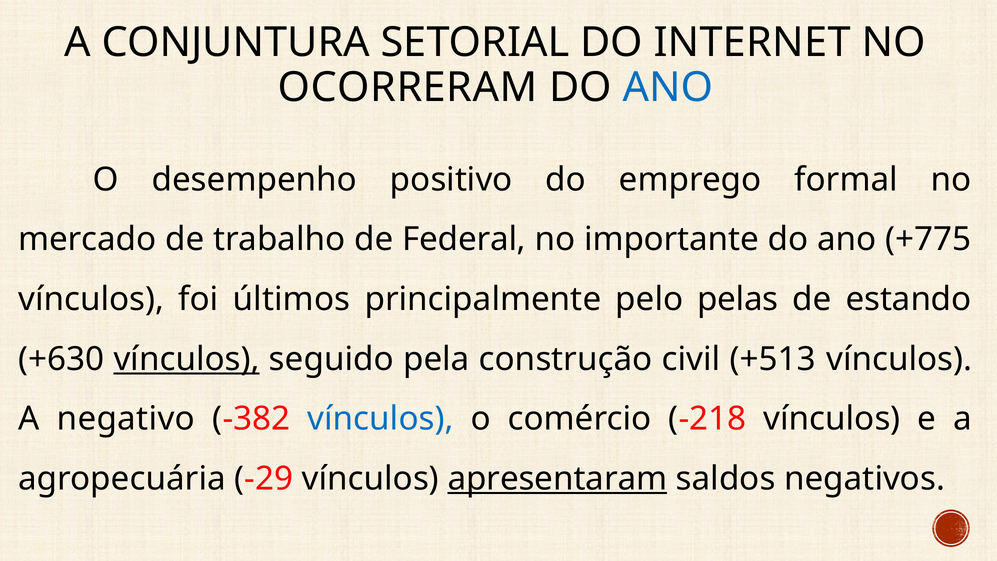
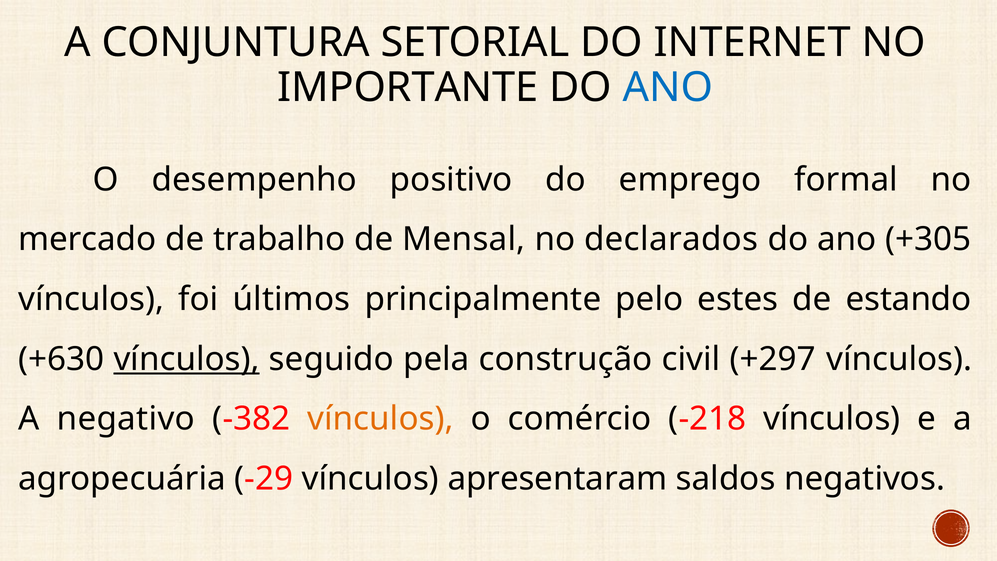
OCORRERAM: OCORRERAM -> IMPORTANTE
Federal: Federal -> Mensal
importante: importante -> declarados
+775: +775 -> +305
pelas: pelas -> estes
+513: +513 -> +297
vínculos at (380, 419) colour: blue -> orange
apresentaram underline: present -> none
